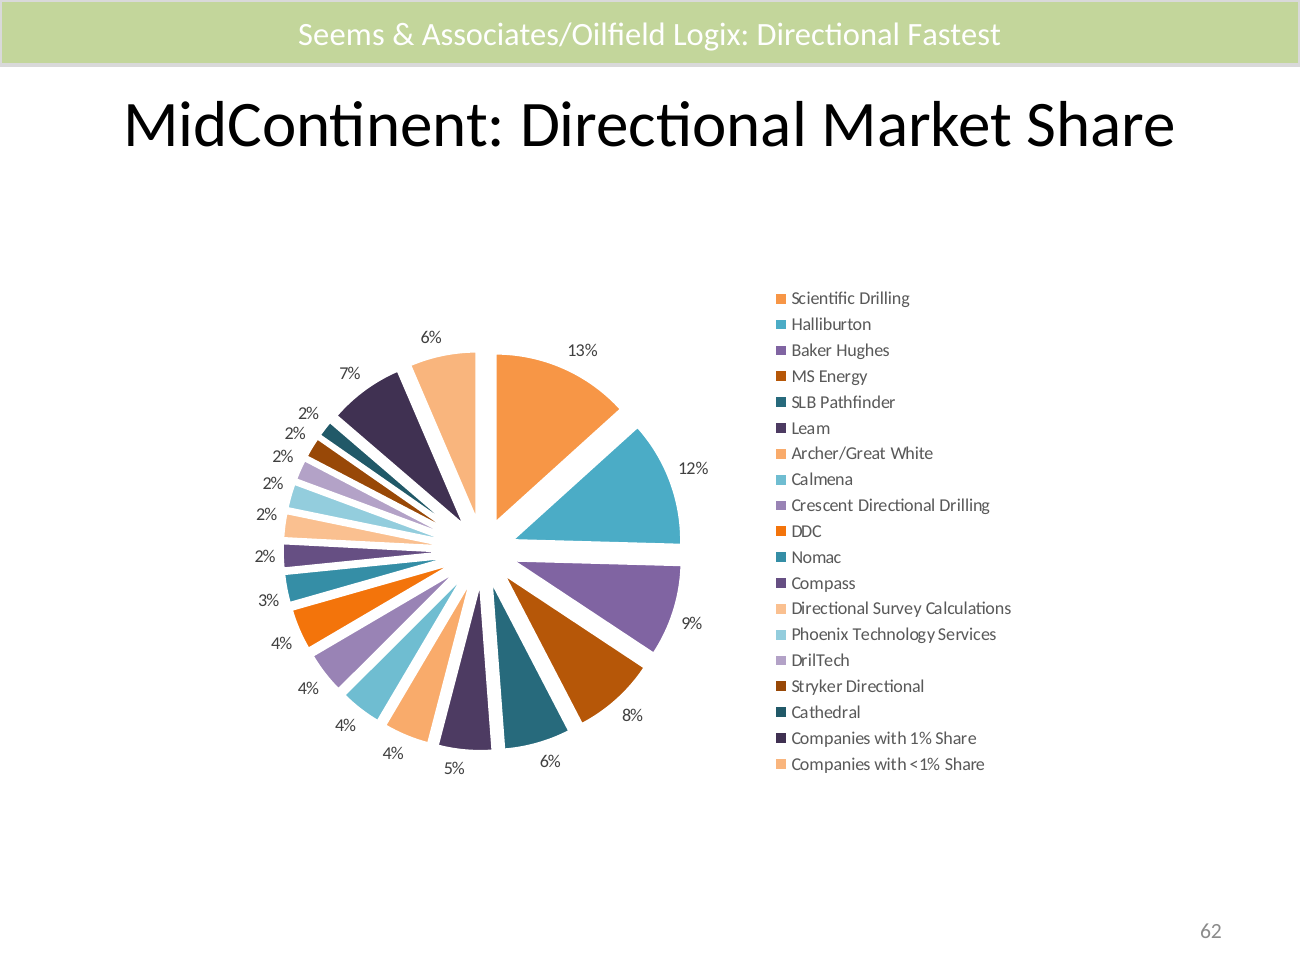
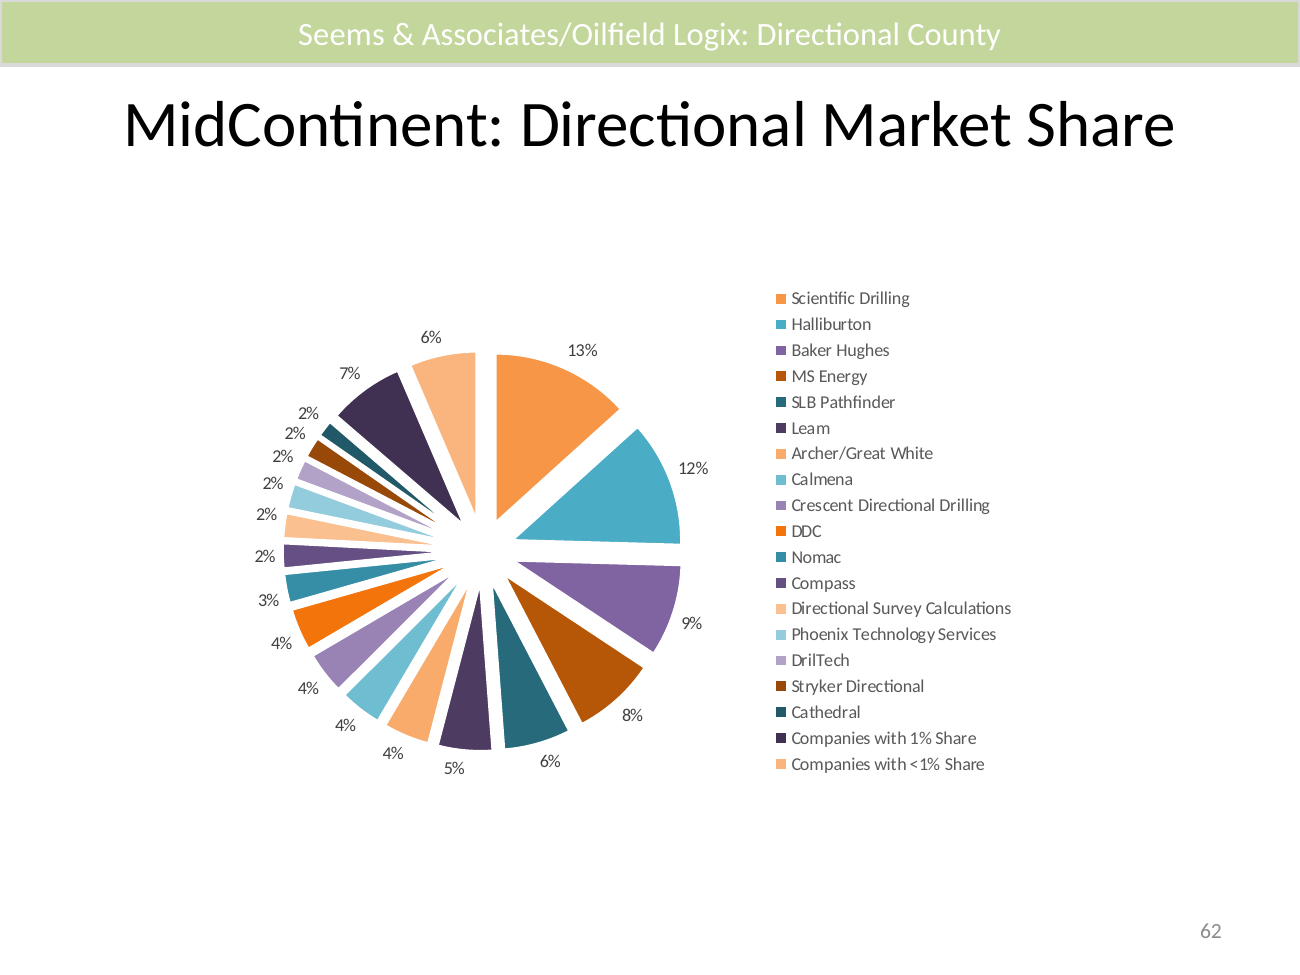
Fastest: Fastest -> County
